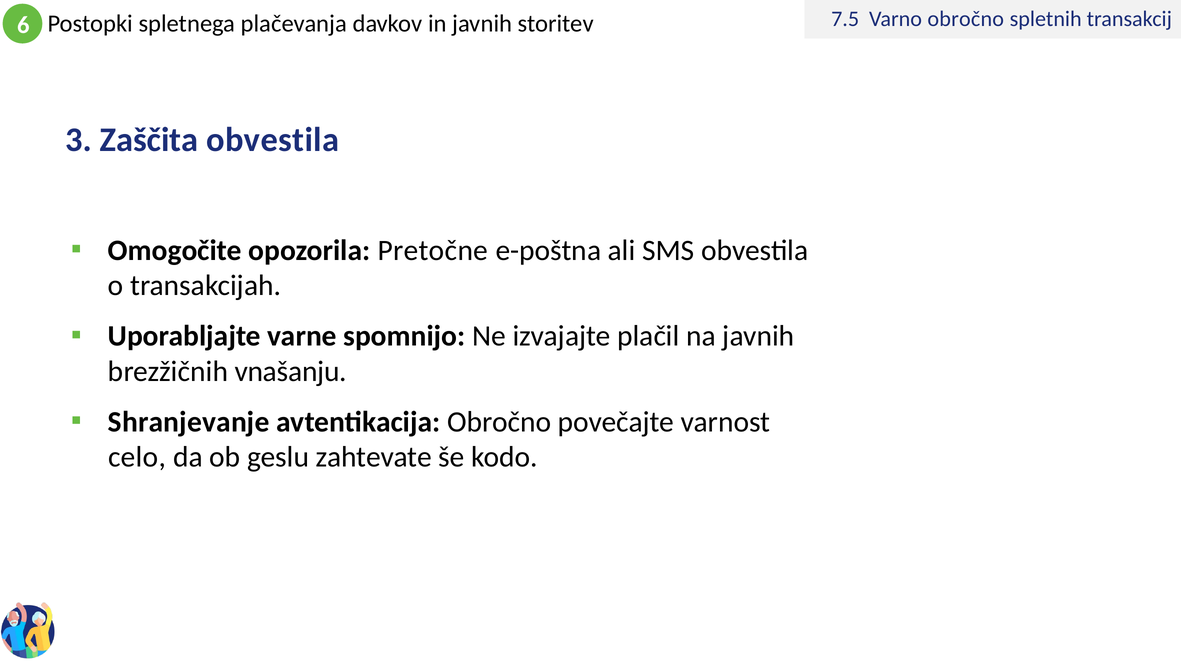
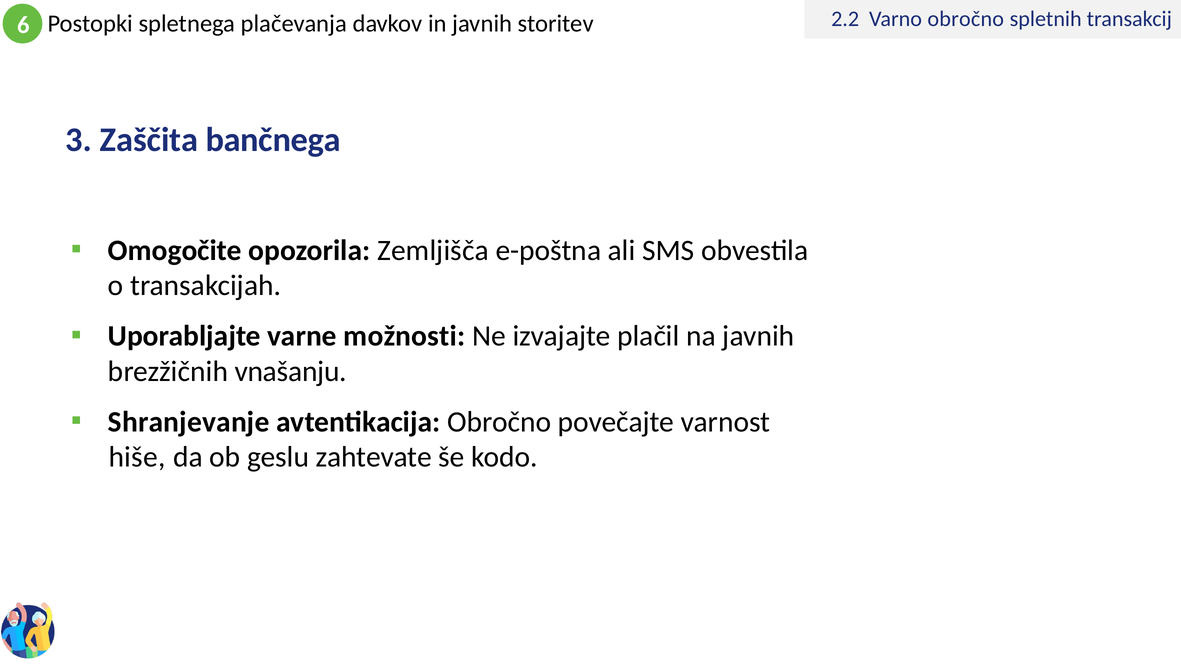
7.5: 7.5 -> 2.2
Zaščita obvestila: obvestila -> bančnega
Pretočne: Pretočne -> Zemljišča
spomnijo: spomnijo -> možnosti
celo: celo -> hiše
